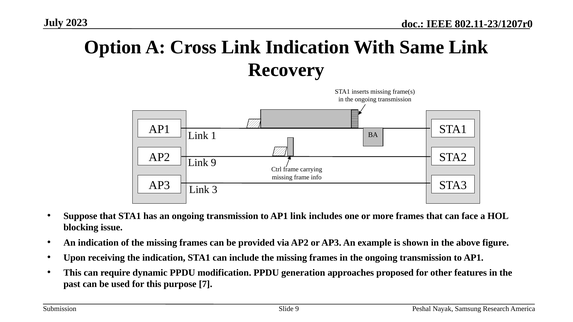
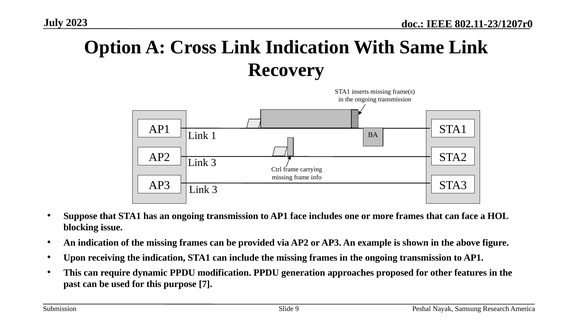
9 at (214, 163): 9 -> 3
AP1 link: link -> face
